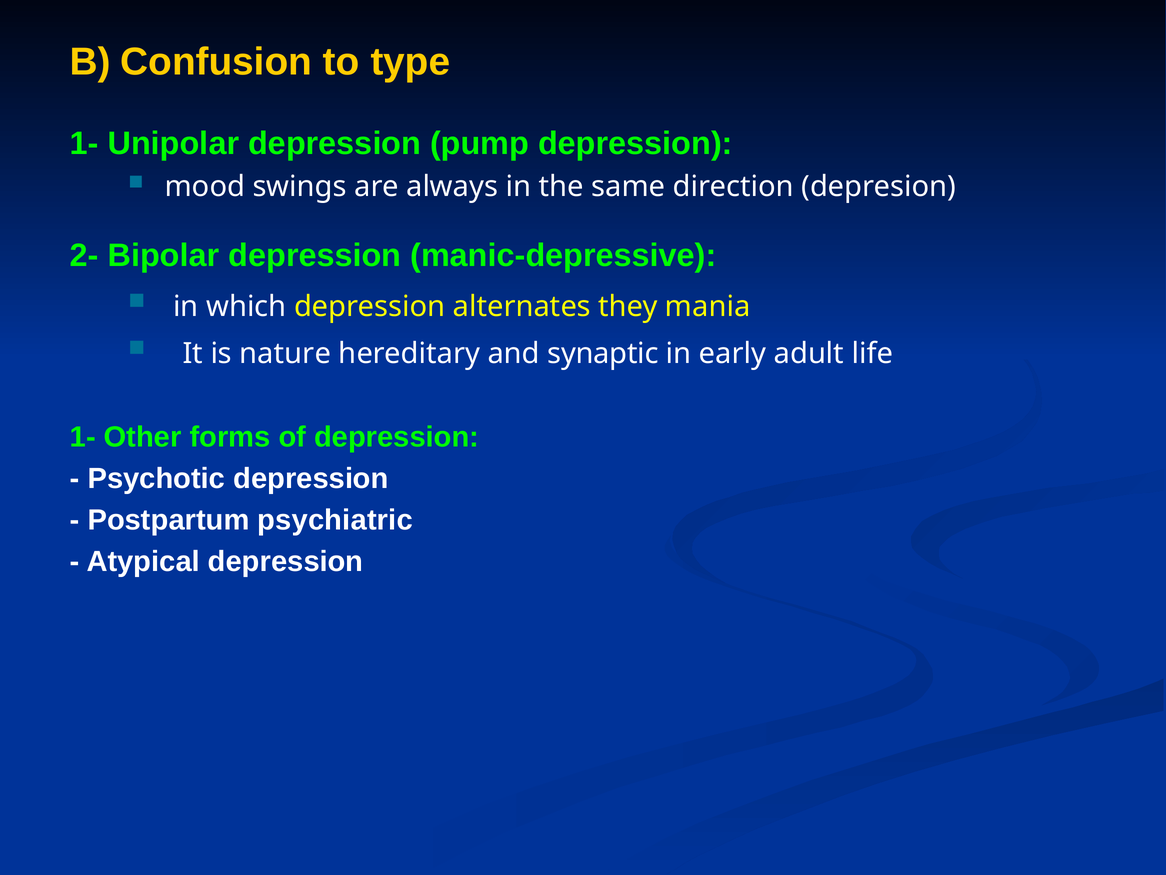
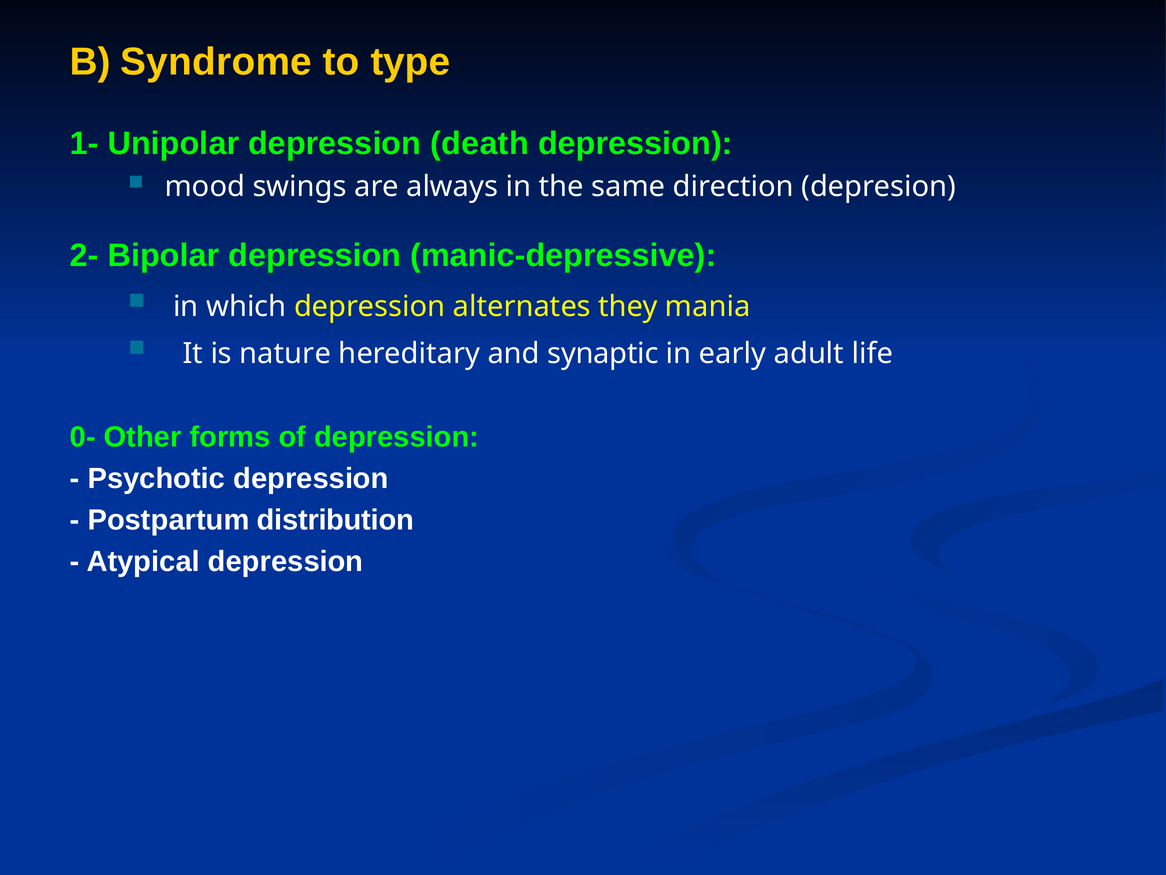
Confusion: Confusion -> Syndrome
pump: pump -> death
1- at (83, 437): 1- -> 0-
psychiatric: psychiatric -> distribution
